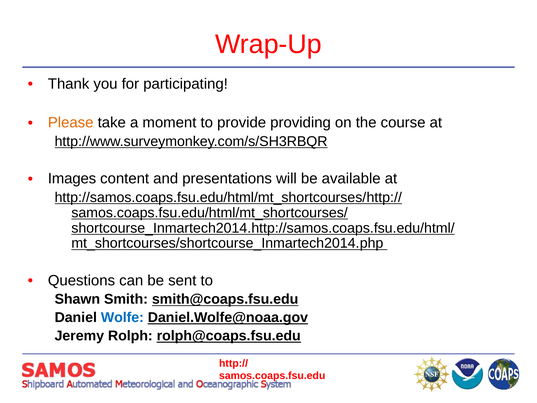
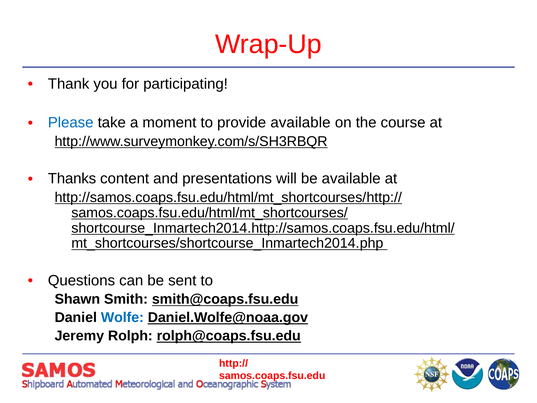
Please colour: orange -> blue
provide providing: providing -> available
Images: Images -> Thanks
